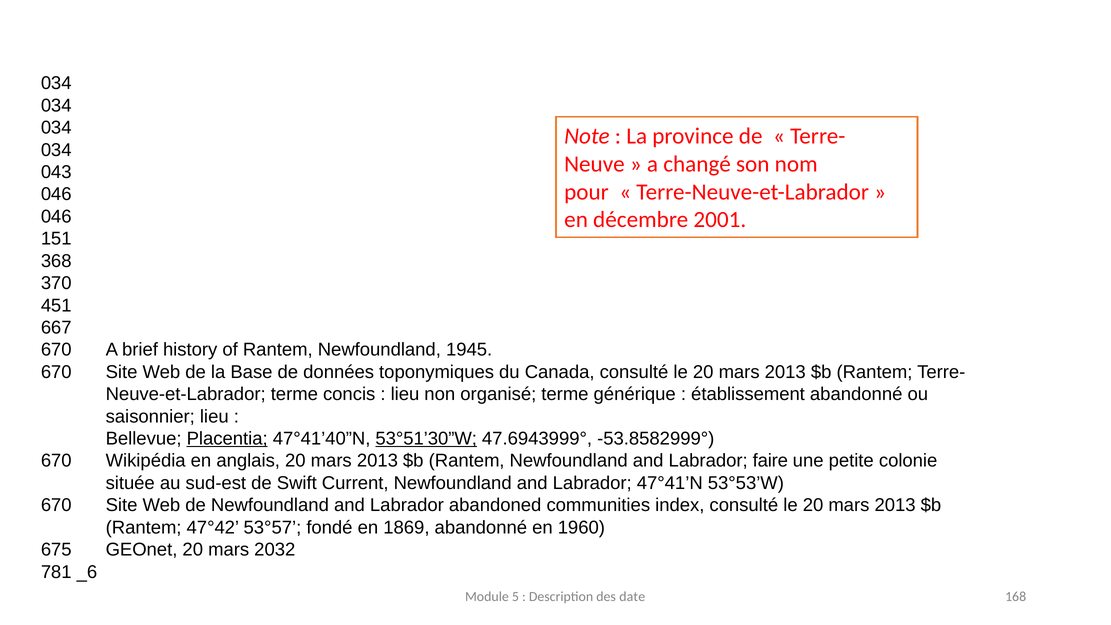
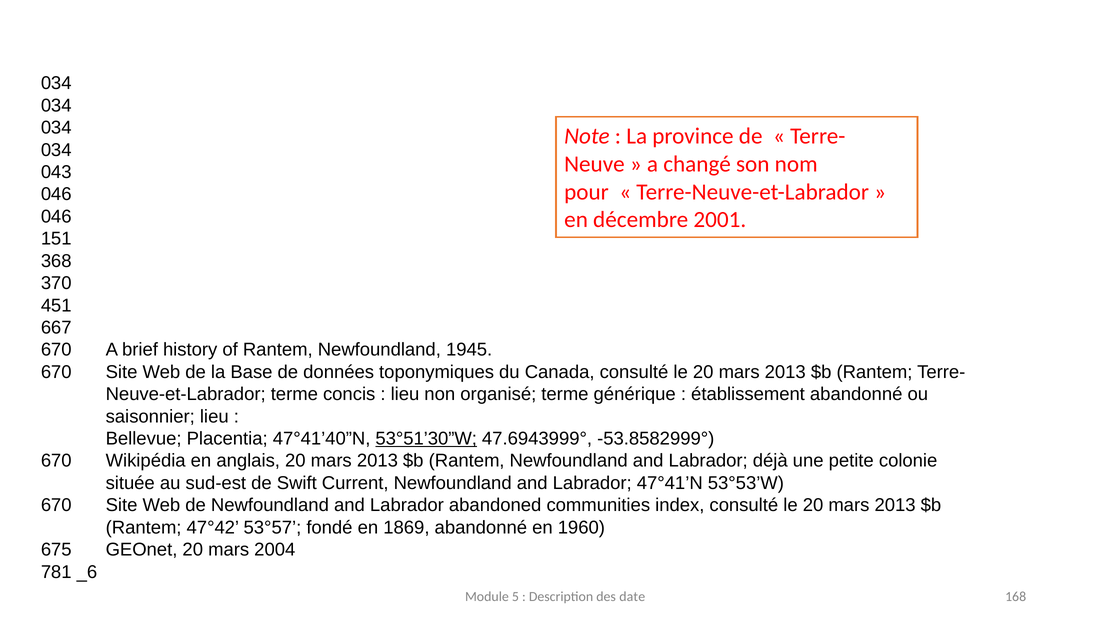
Placentia underline: present -> none
faire: faire -> déjà
2032: 2032 -> 2004
